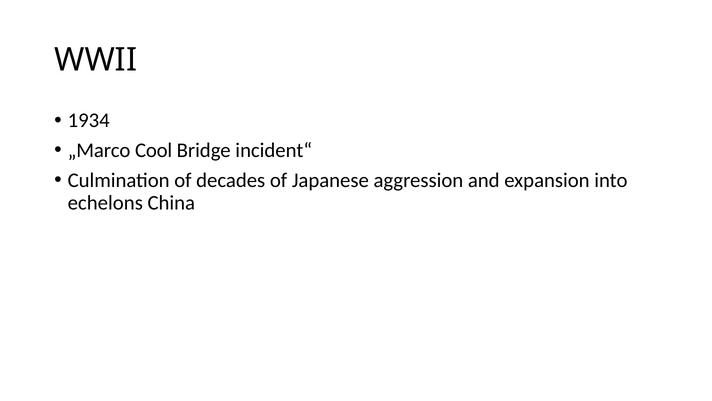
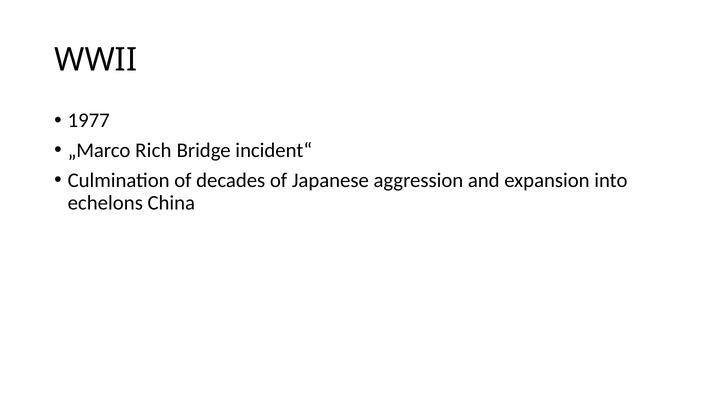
1934: 1934 -> 1977
Cool: Cool -> Rich
